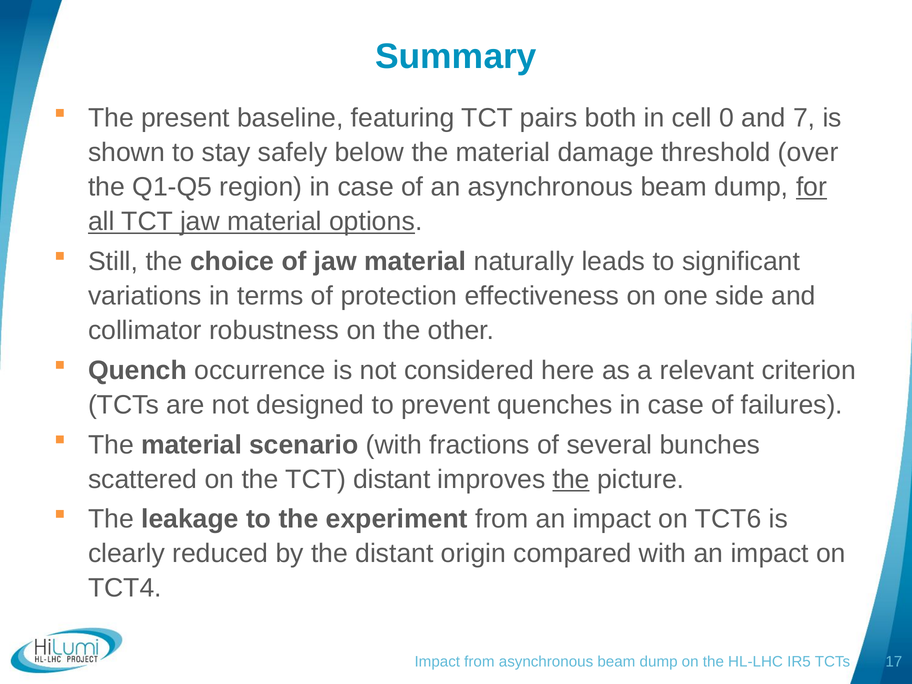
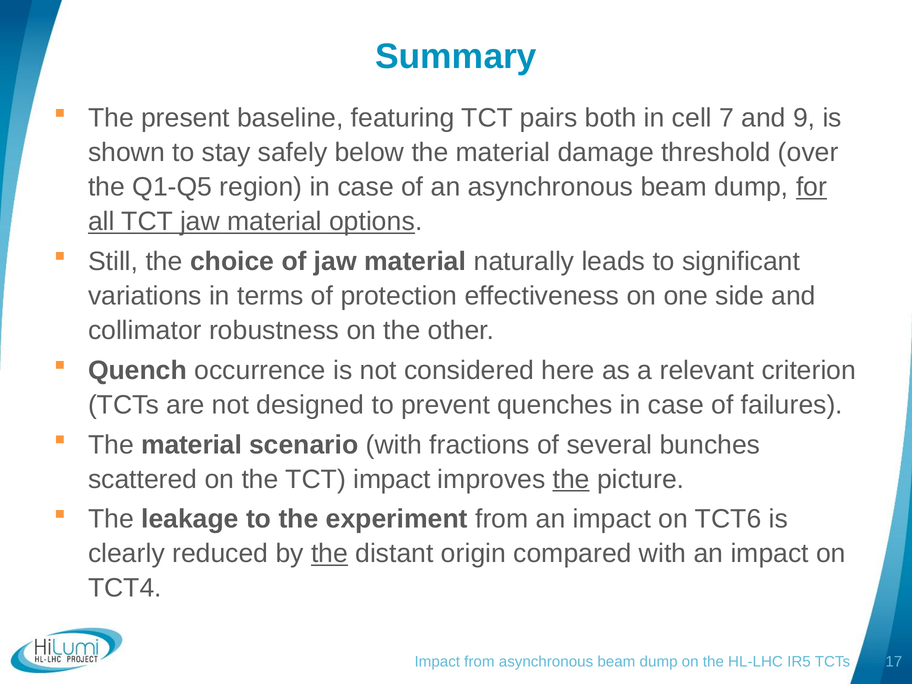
0: 0 -> 7
7: 7 -> 9
TCT distant: distant -> impact
the at (330, 554) underline: none -> present
